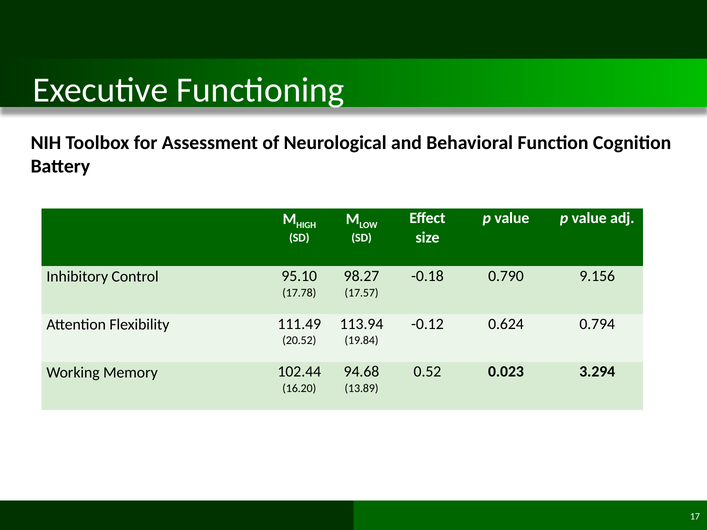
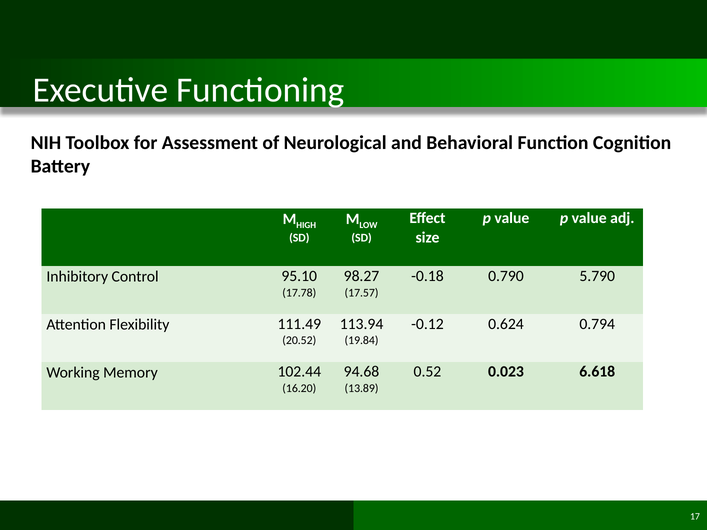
9.156: 9.156 -> 5.790
3.294: 3.294 -> 6.618
